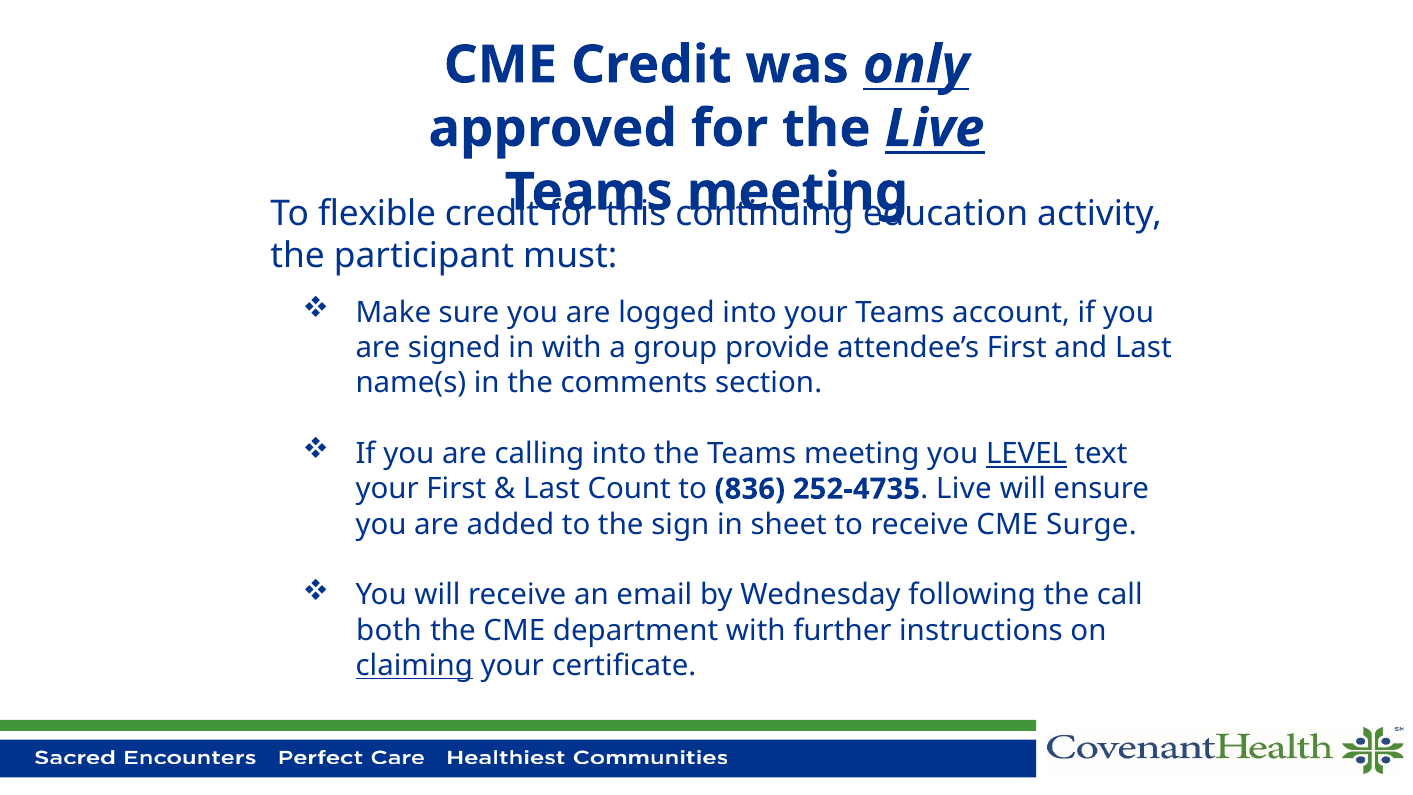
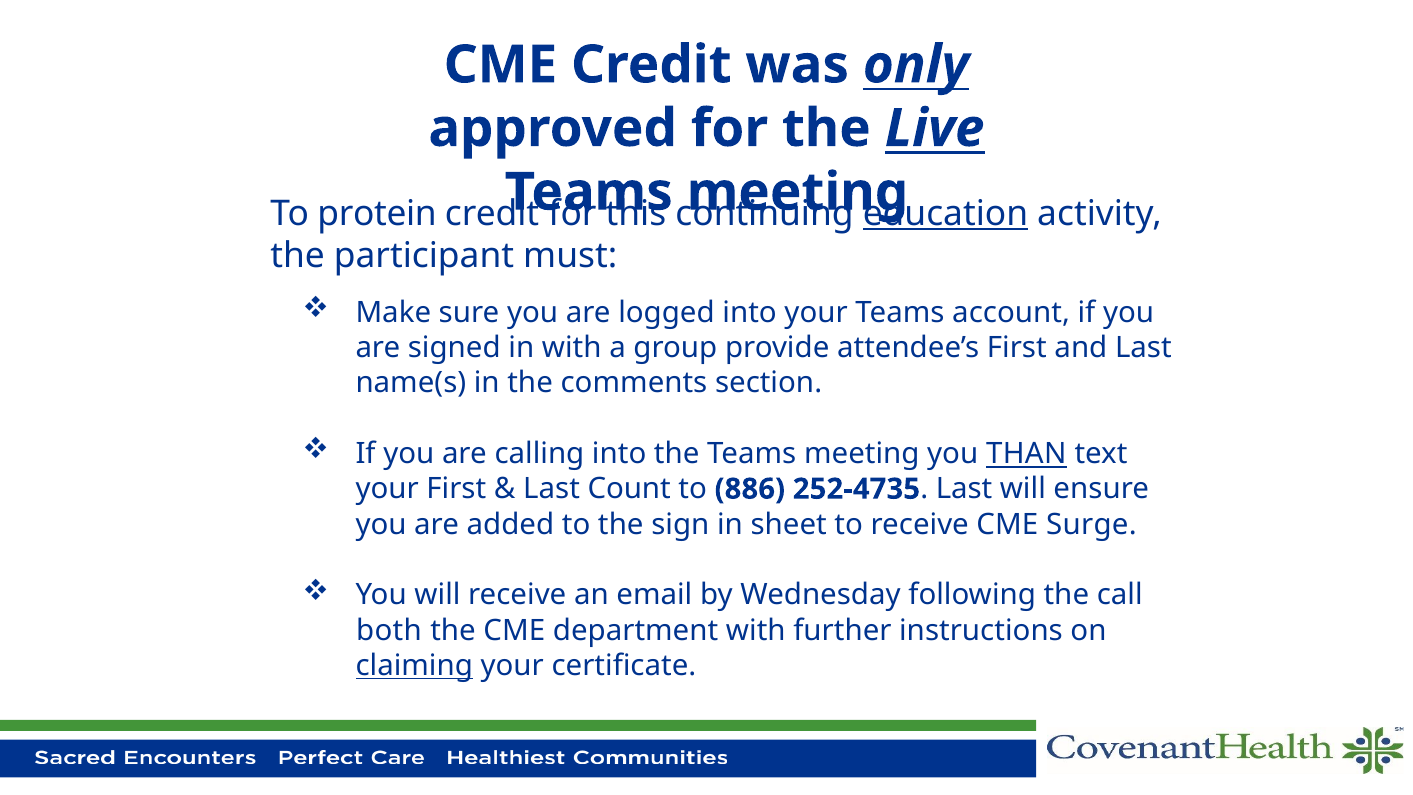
flexible: flexible -> protein
education underline: none -> present
LEVEL: LEVEL -> THAN
836: 836 -> 886
Live at (964, 489): Live -> Last
